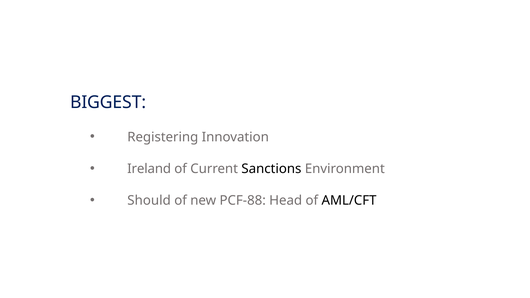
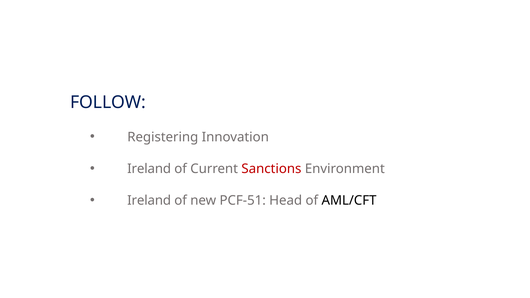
BIGGEST: BIGGEST -> FOLLOW
Sanctions colour: black -> red
Should at (149, 201): Should -> Ireland
PCF-88: PCF-88 -> PCF-51
